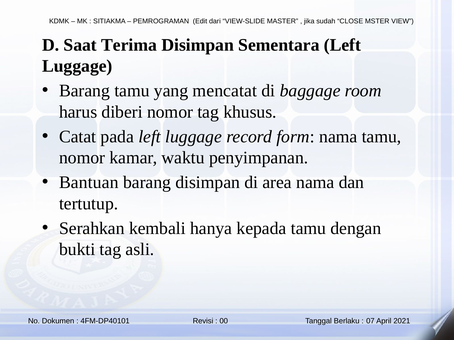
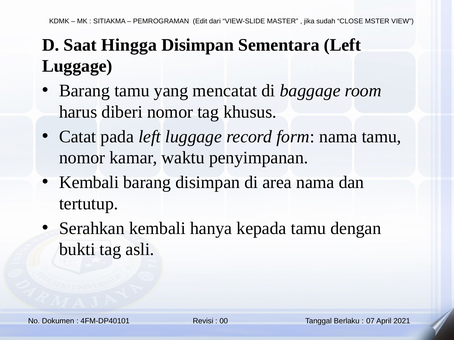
Terima: Terima -> Hingga
Bantuan at (89, 183): Bantuan -> Kembali
